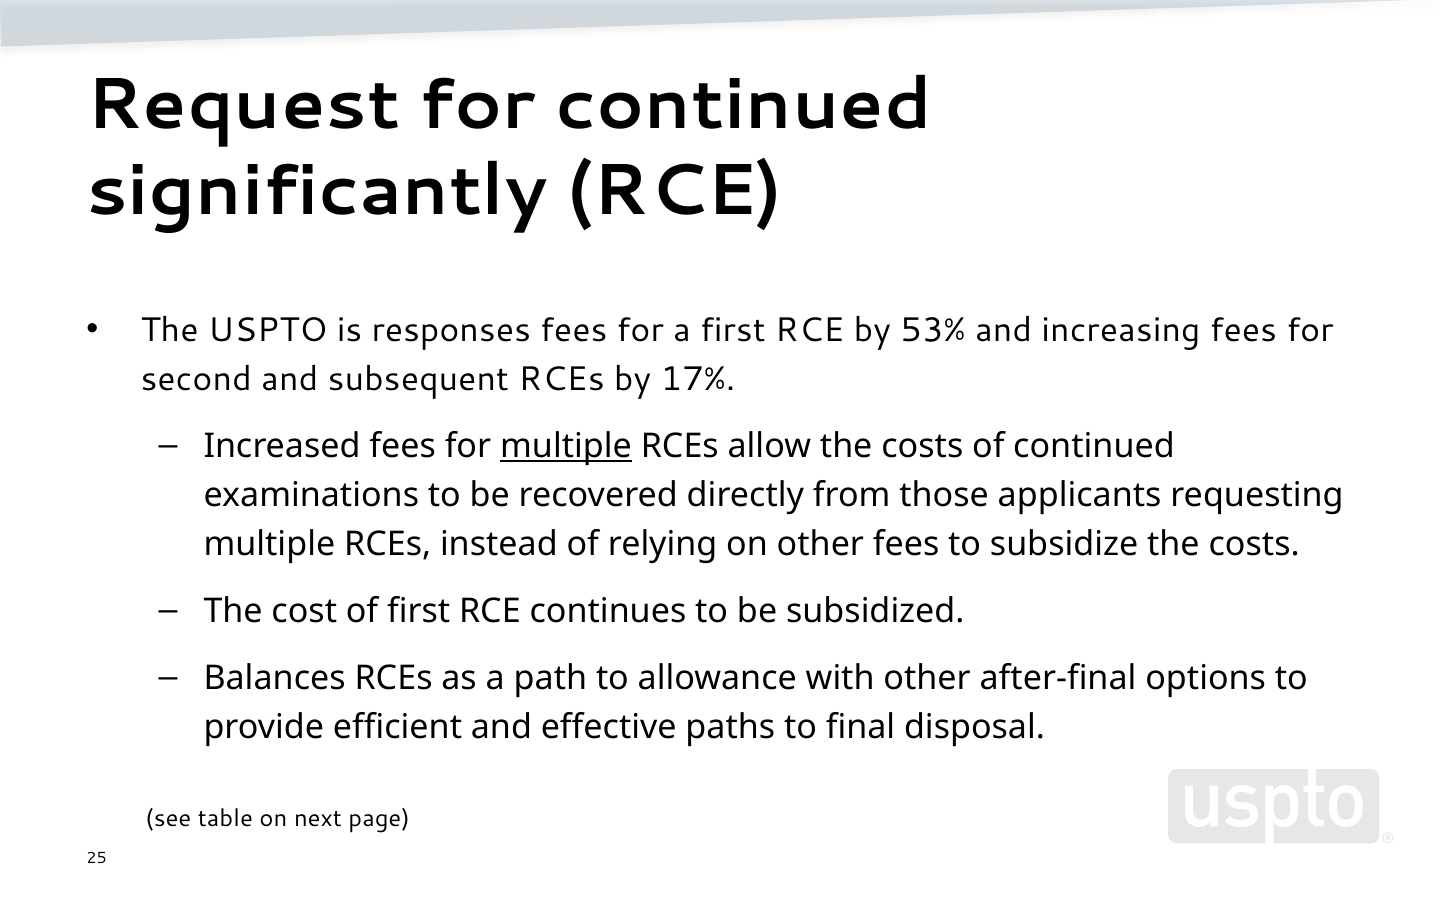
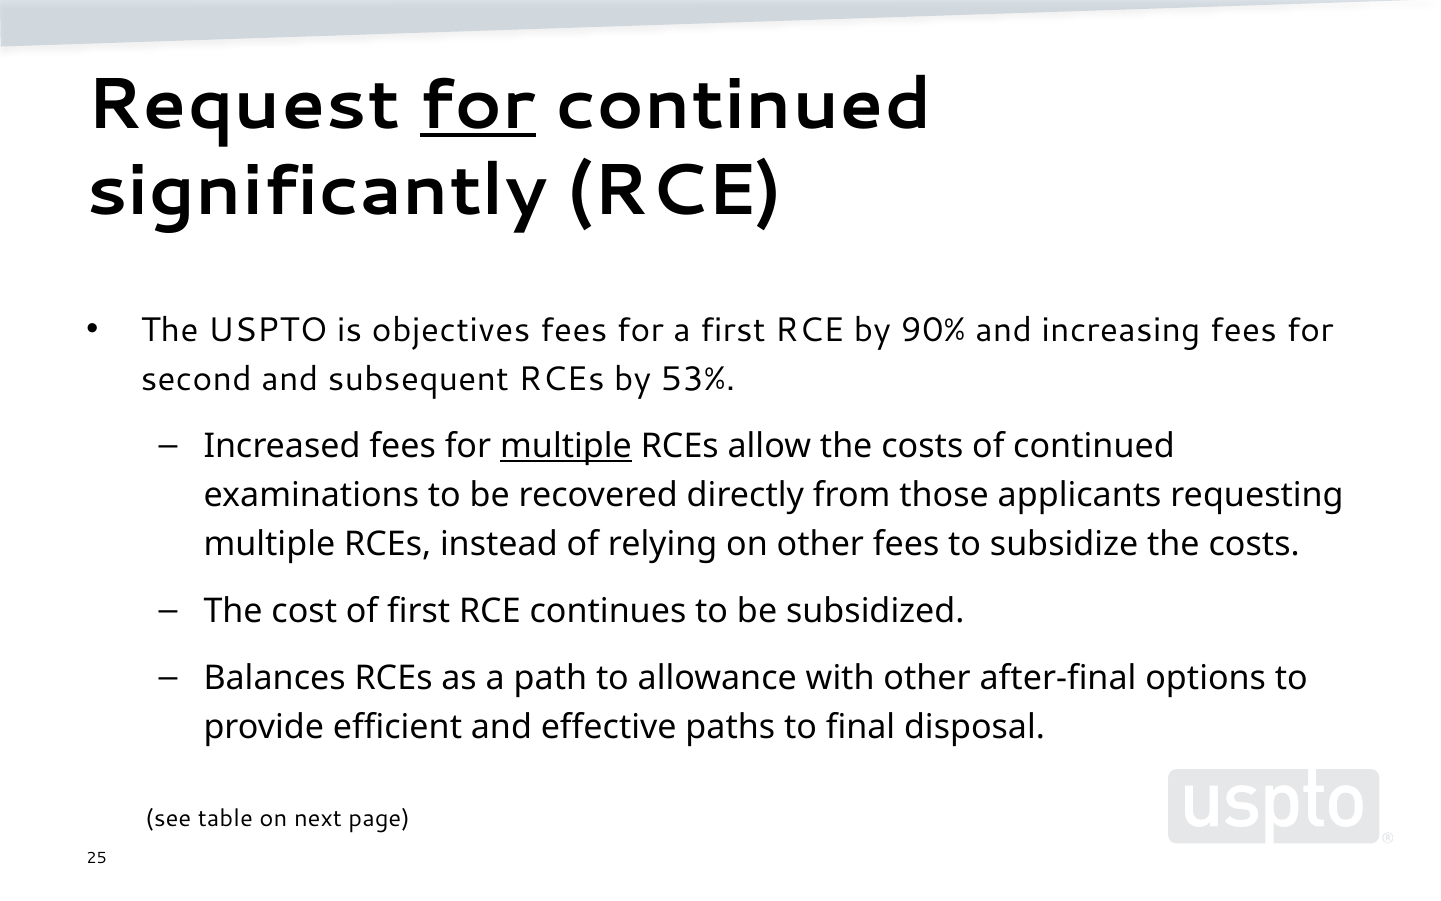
for at (478, 104) underline: none -> present
responses: responses -> objectives
53%: 53% -> 90%
17%: 17% -> 53%
